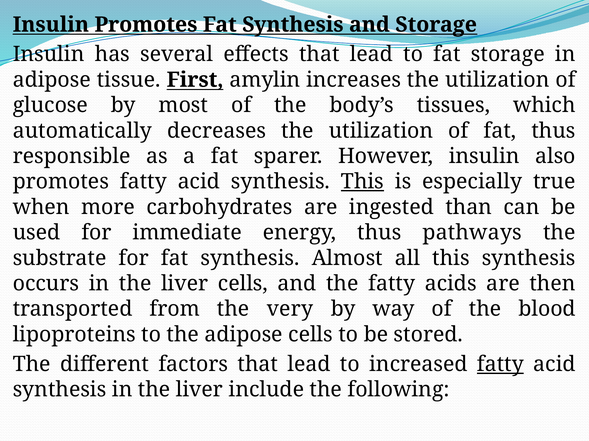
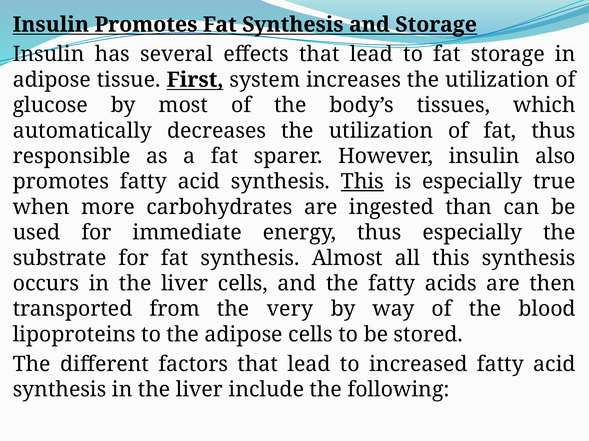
amylin: amylin -> system
thus pathways: pathways -> especially
fatty at (500, 365) underline: present -> none
